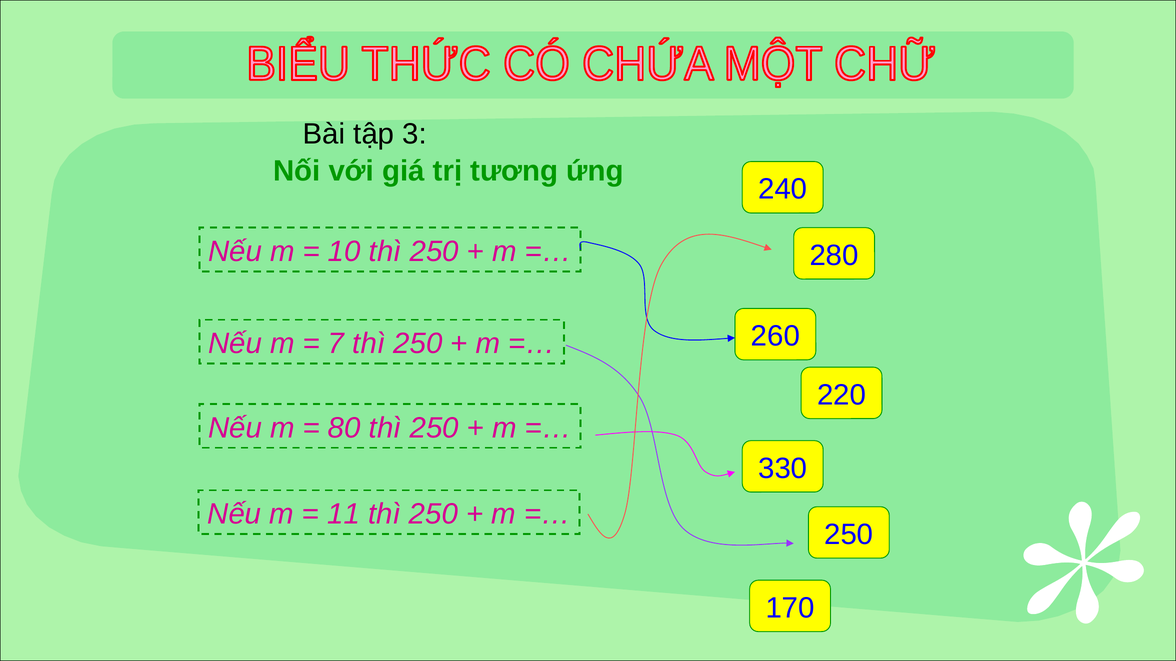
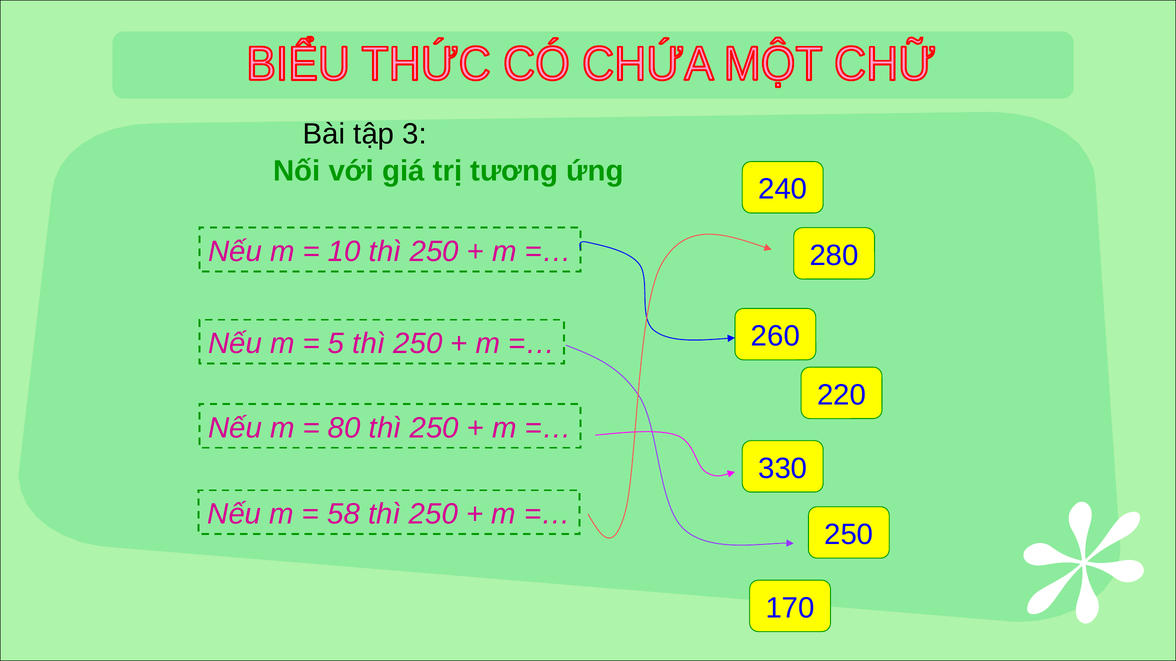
7: 7 -> 5
11: 11 -> 58
